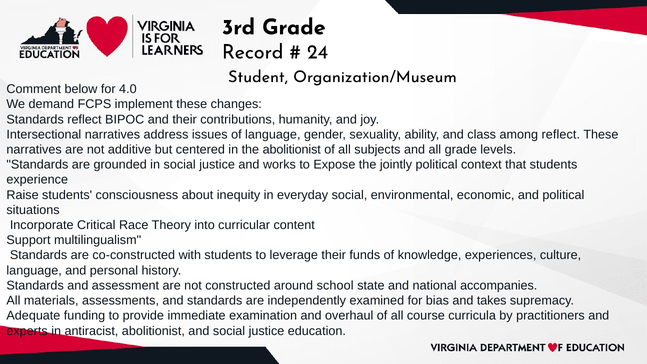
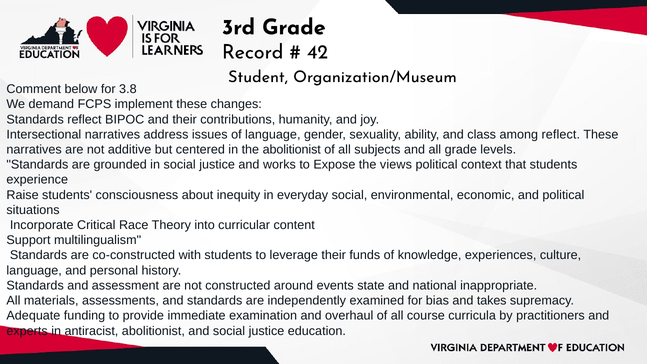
24: 24 -> 42
4.0: 4.0 -> 3.8
jointly: jointly -> views
school: school -> events
accompanies: accompanies -> inappropriate
